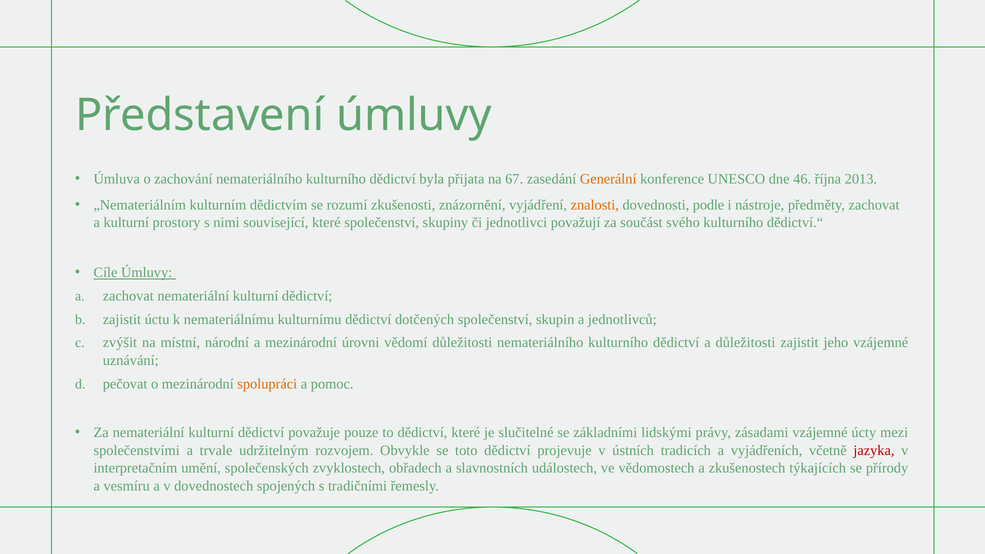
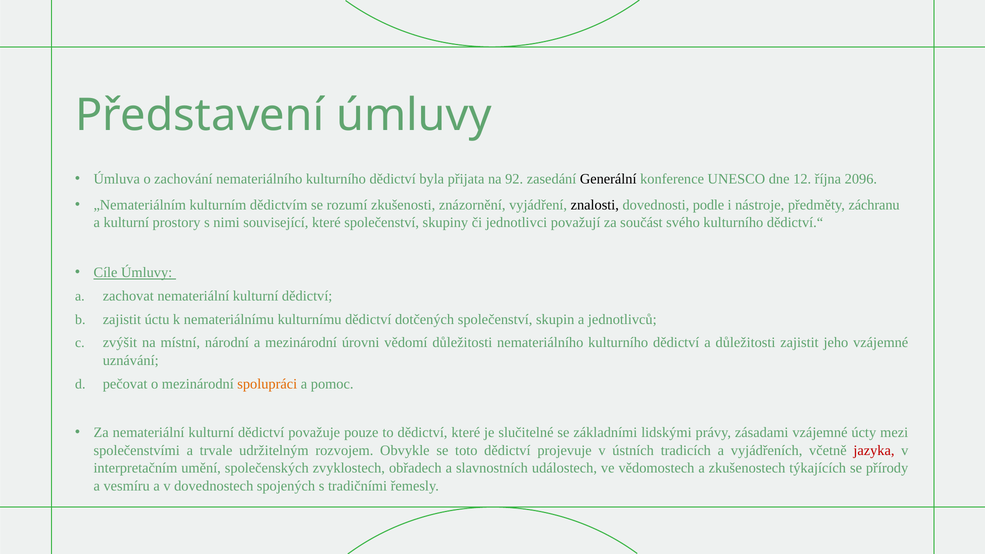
67: 67 -> 92
Generální colour: orange -> black
46: 46 -> 12
2013: 2013 -> 2096
znalosti colour: orange -> black
předměty zachovat: zachovat -> záchranu
